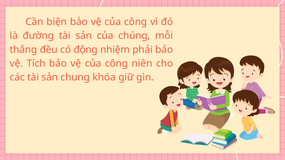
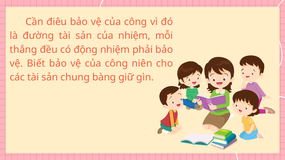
biện: biện -> điêu
của chúng: chúng -> nhiệm
Tích: Tích -> Biết
khóa: khóa -> bàng
